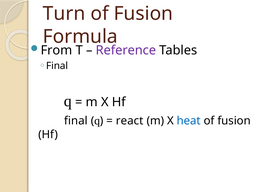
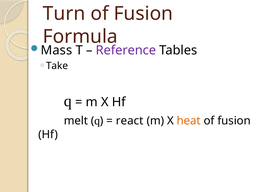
From: From -> Mass
Final at (57, 66): Final -> Take
final at (76, 121): final -> melt
heat colour: blue -> orange
